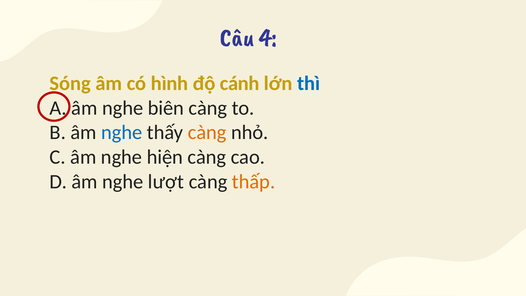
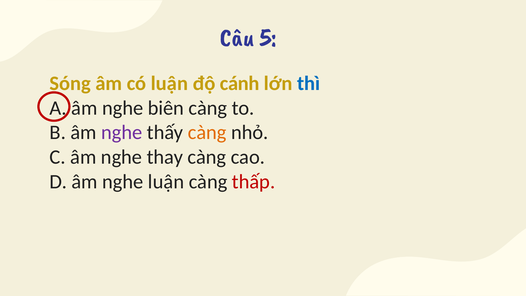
4: 4 -> 5
có hình: hình -> luận
nghe at (122, 132) colour: blue -> purple
hiện: hiện -> thay
nghe lượt: lượt -> luận
thấp colour: orange -> red
